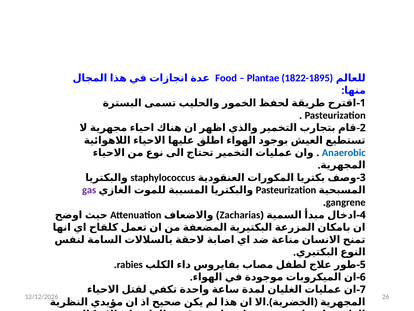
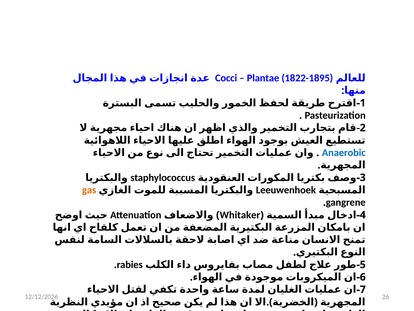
Food: Food -> Cocci
gas colour: purple -> orange
Pasteurization at (286, 190): Pasteurization -> Leeuwenhoek
Zacharias: Zacharias -> Whitaker
